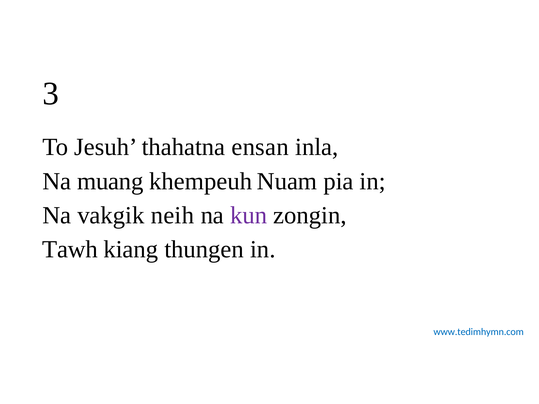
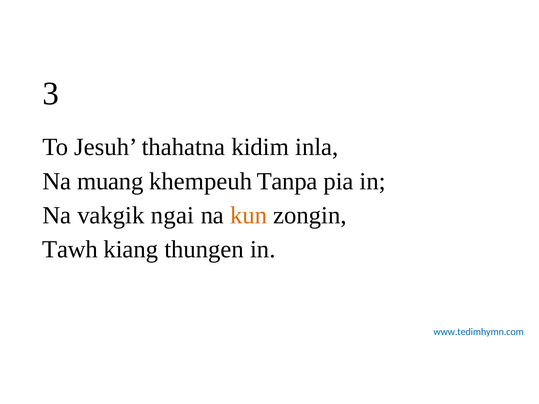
ensan: ensan -> kidim
Nuam: Nuam -> Tanpa
neih: neih -> ngai
kun colour: purple -> orange
